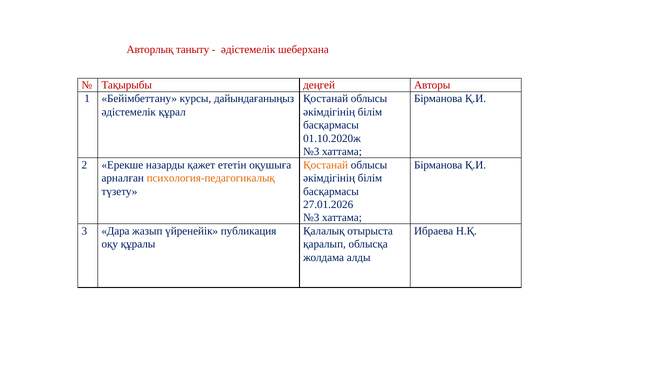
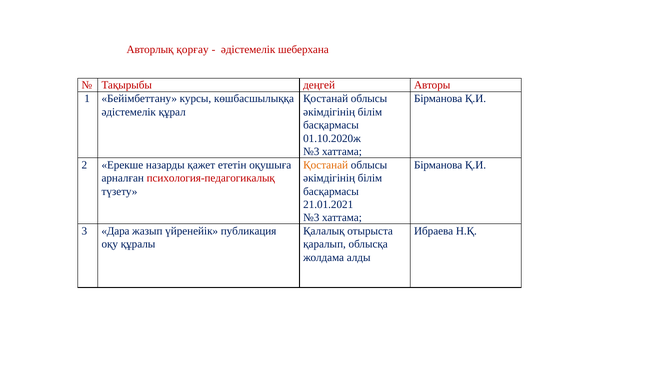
таныту: таныту -> қорғау
дайындағаныңыз: дайындағаныңыз -> көшбасшылыққа
психология-педагогикалық colour: orange -> red
27.01.2026: 27.01.2026 -> 21.01.2021
